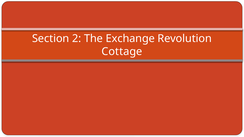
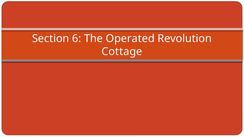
2: 2 -> 6
Exchange: Exchange -> Operated
